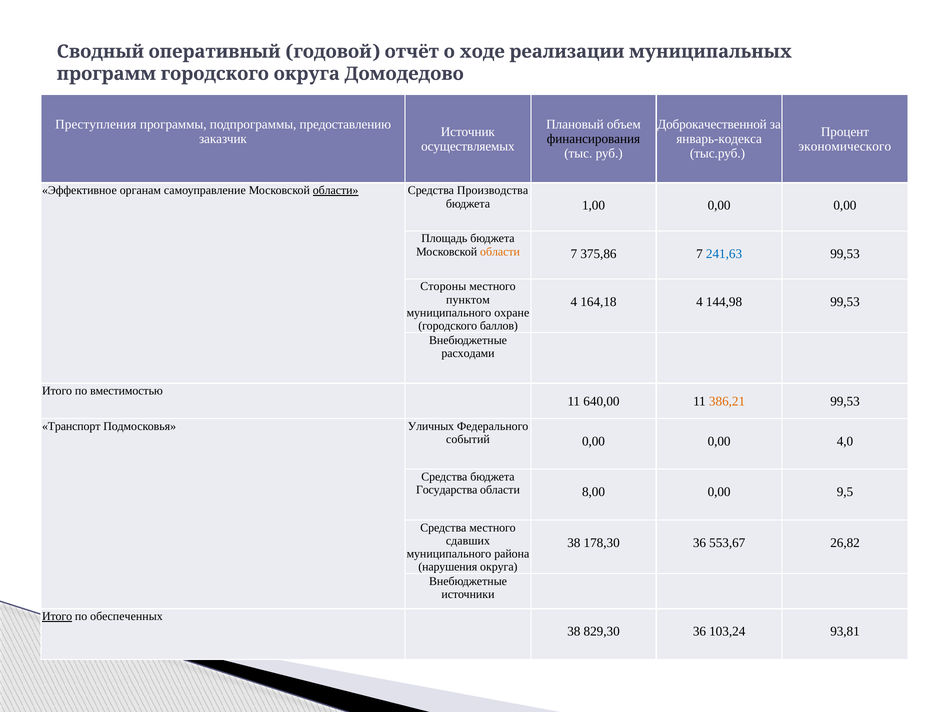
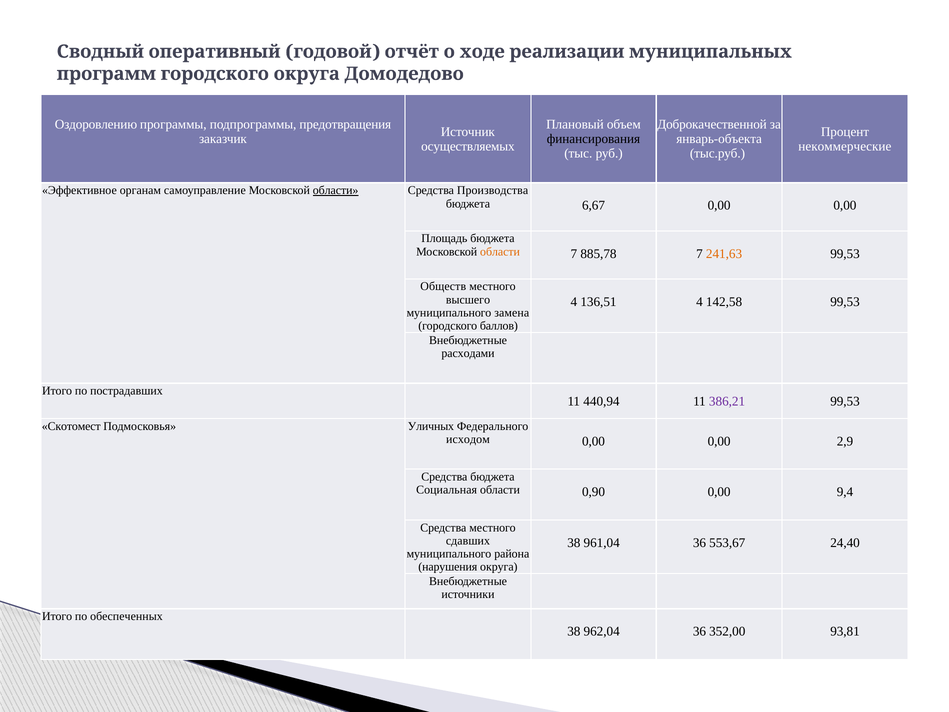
Преступления: Преступления -> Оздоровлению
предоставлению: предоставлению -> предотвращения
январь-кодекса: январь-кодекса -> январь-объекта
экономического: экономического -> некоммерческие
1,00: 1,00 -> 6,67
375,86: 375,86 -> 885,78
241,63 colour: blue -> orange
Стороны: Стороны -> Обществ
пунктом: пунктом -> высшего
164,18: 164,18 -> 136,51
144,98: 144,98 -> 142,58
охране: охране -> замена
вместимостью: вместимостью -> пострадавших
640,00: 640,00 -> 440,94
386,21 colour: orange -> purple
Транспорт: Транспорт -> Скотомест
событий: событий -> исходом
4,0: 4,0 -> 2,9
Государства: Государства -> Социальная
8,00: 8,00 -> 0,90
9,5: 9,5 -> 9,4
178,30: 178,30 -> 961,04
26,82: 26,82 -> 24,40
Итого at (57, 616) underline: present -> none
829,30: 829,30 -> 962,04
103,24: 103,24 -> 352,00
